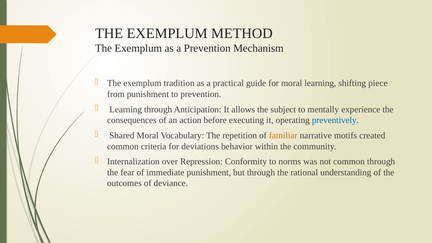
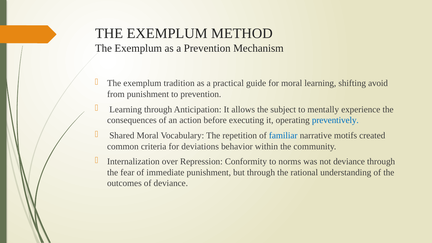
piece: piece -> avoid
familiar colour: orange -> blue
not common: common -> deviance
